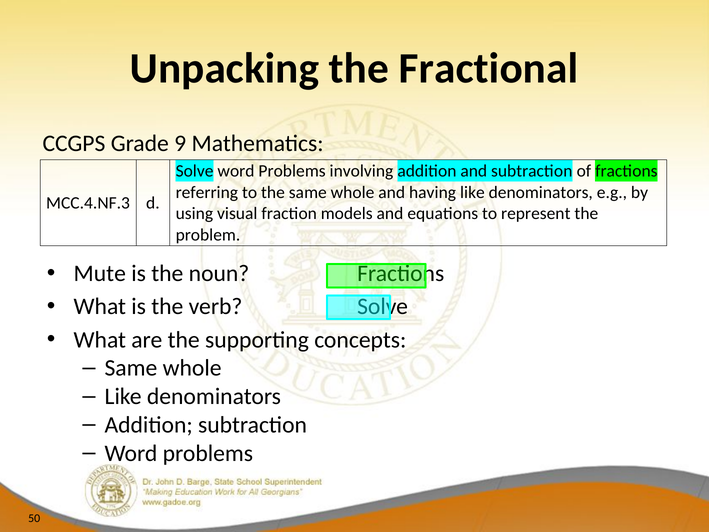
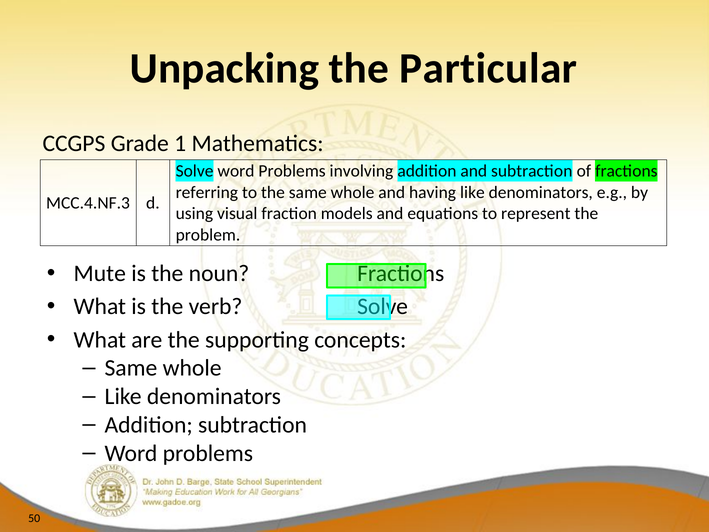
Fractional: Fractional -> Particular
9: 9 -> 1
